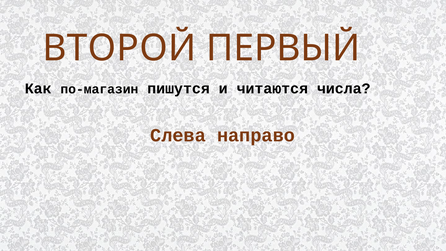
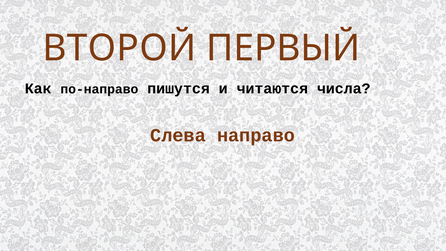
по-магазин: по-магазин -> по-направо
